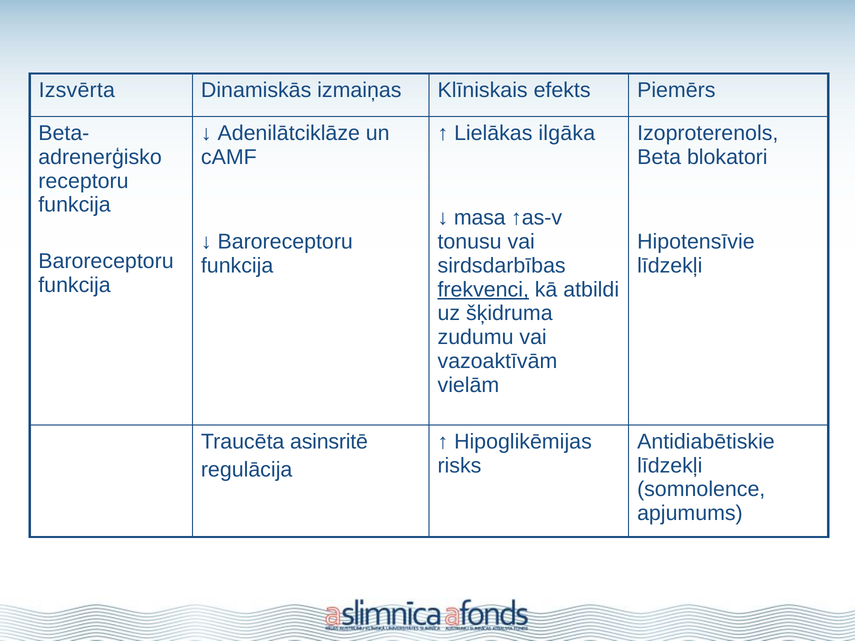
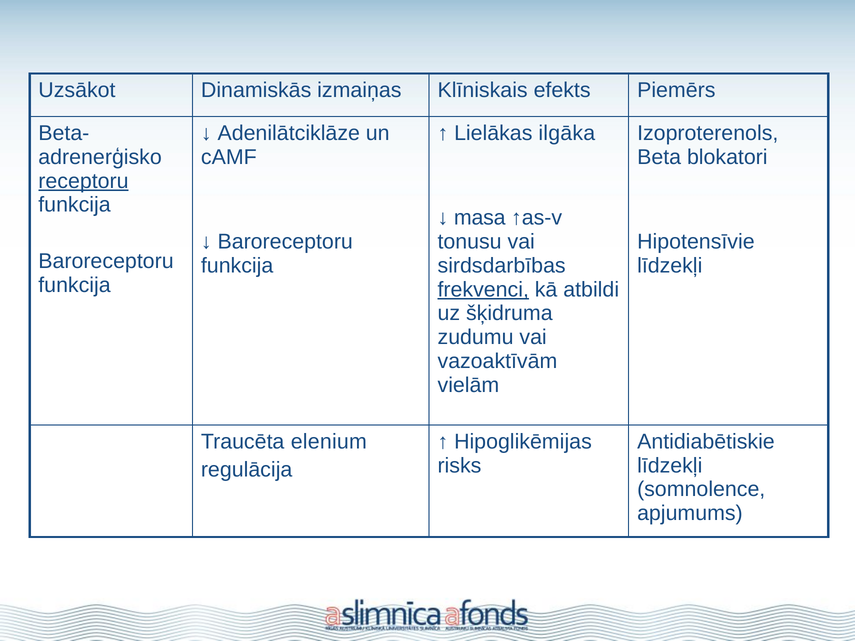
Izsvērta: Izsvērta -> Uzsākot
receptoru underline: none -> present
asinsritē: asinsritē -> elenium
